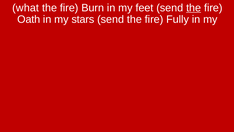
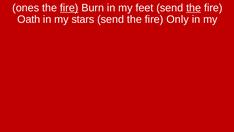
what: what -> ones
fire at (69, 8) underline: none -> present
Fully: Fully -> Only
